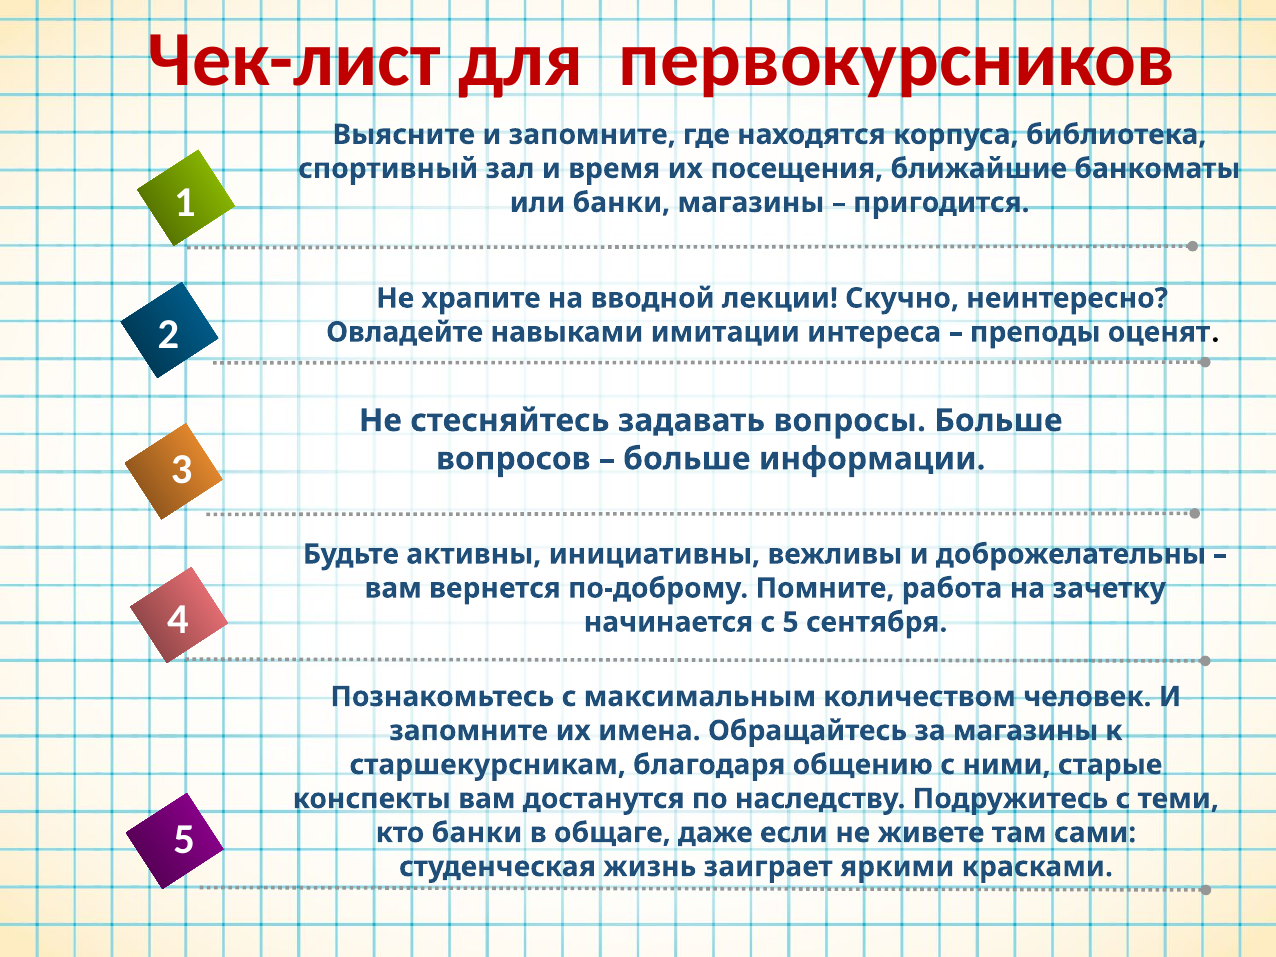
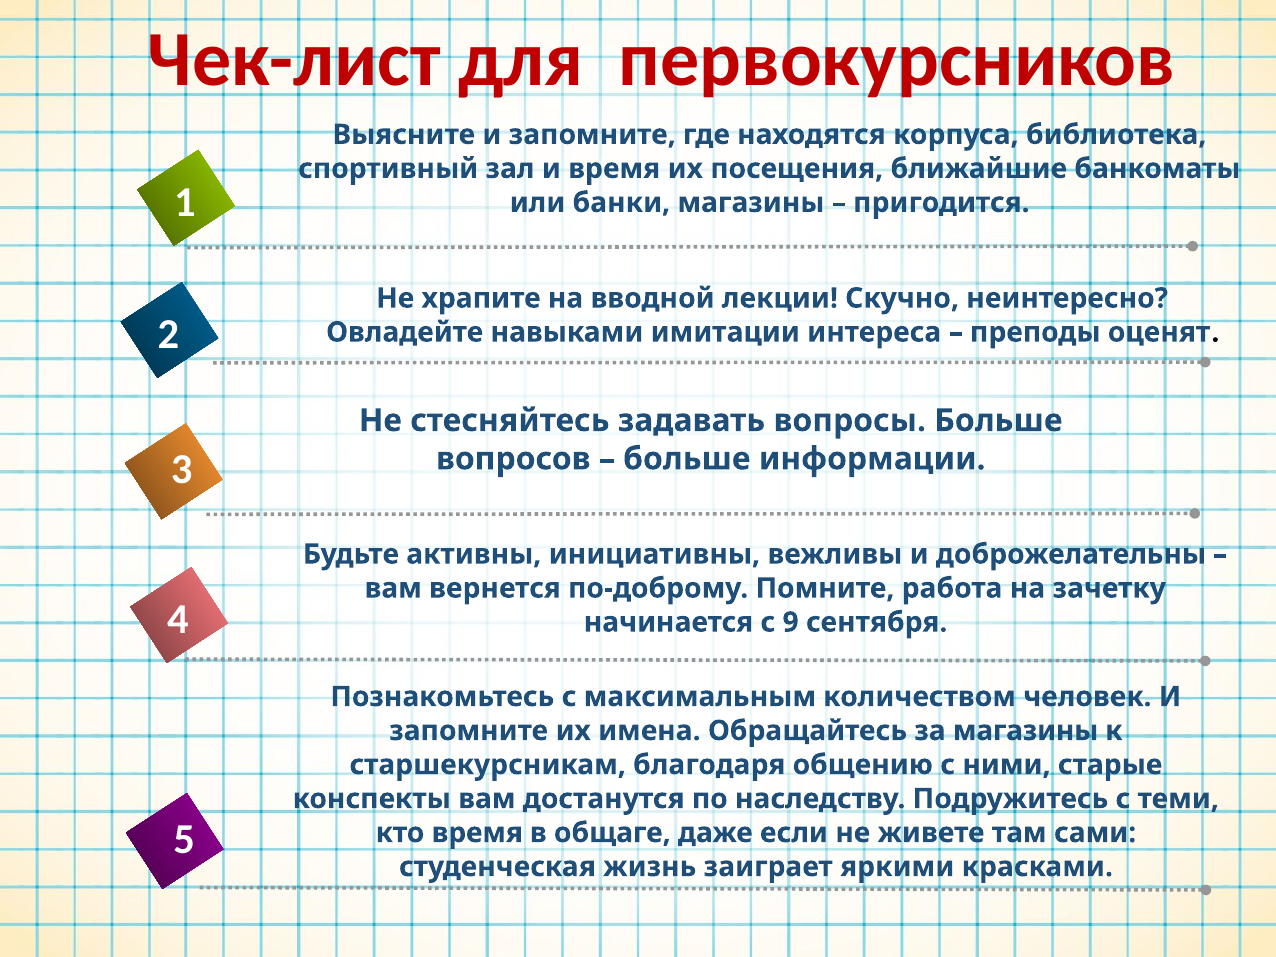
с 5: 5 -> 9
кто банки: банки -> время
